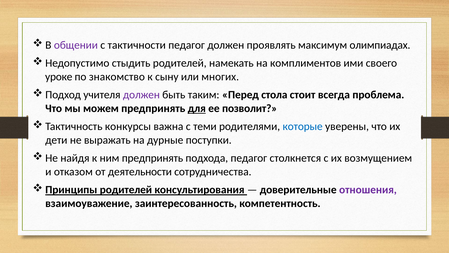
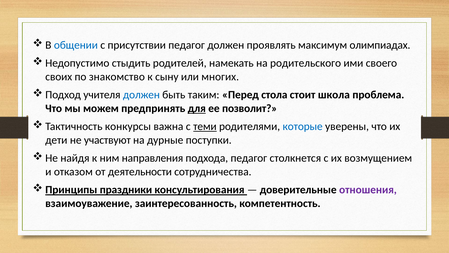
общении colour: purple -> blue
тактичности: тактичности -> присутствии
комплиментов: комплиментов -> родительского
уроке: уроке -> своих
должен at (141, 95) colour: purple -> blue
всегда: всегда -> школа
теми underline: none -> present
выражать: выражать -> участвуют
ним предпринять: предпринять -> направления
Принципы родителей: родителей -> праздники
